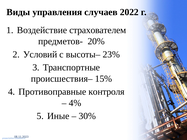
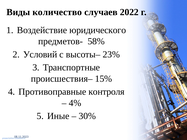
управления: управления -> количество
страхователем: страхователем -> юридического
20%: 20% -> 58%
